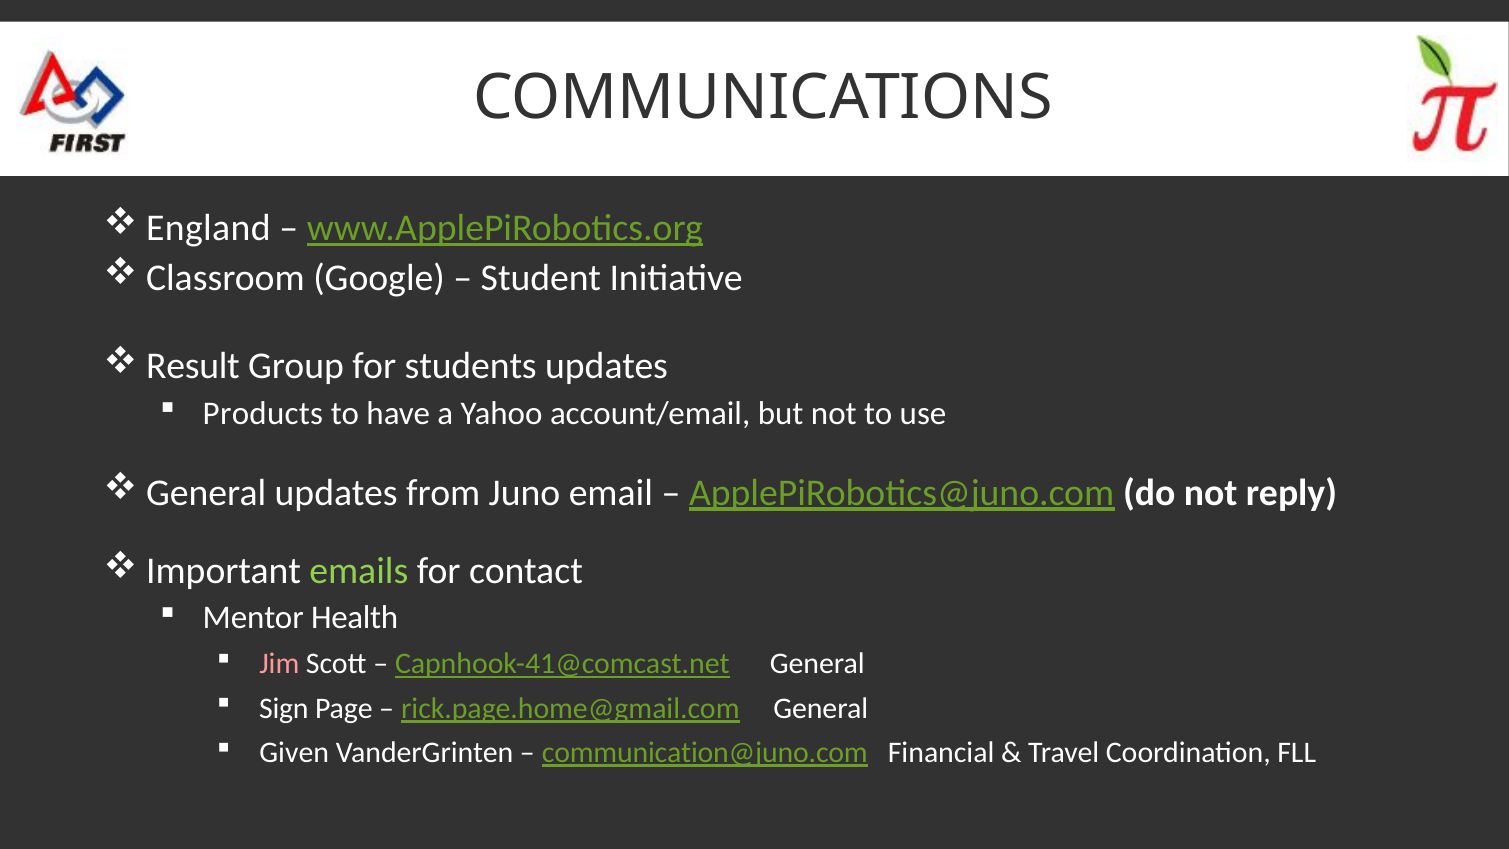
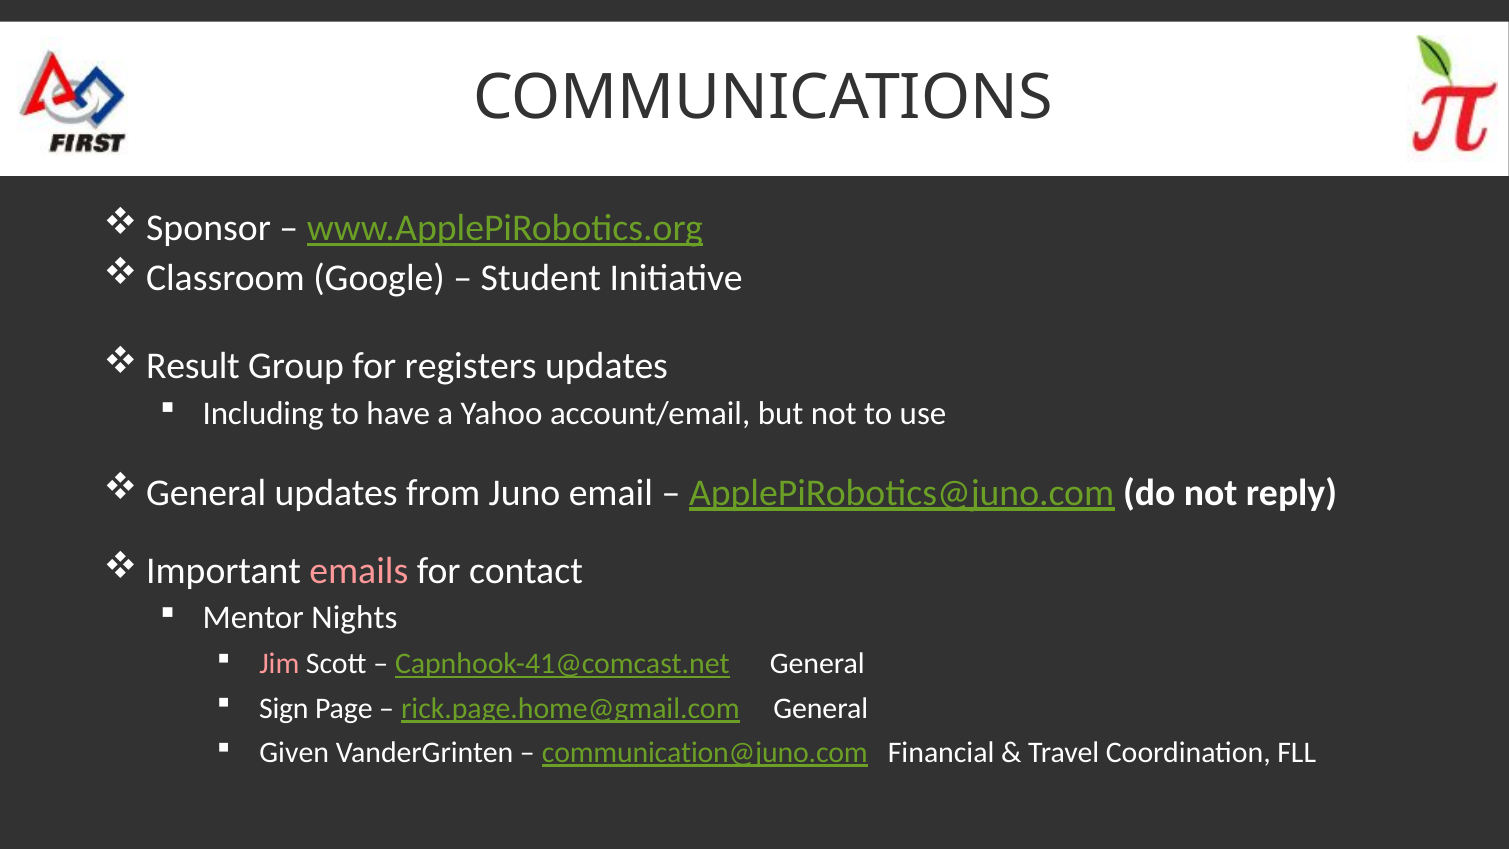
England: England -> Sponsor
students: students -> registers
Products: Products -> Including
emails colour: light green -> pink
Health: Health -> Nights
